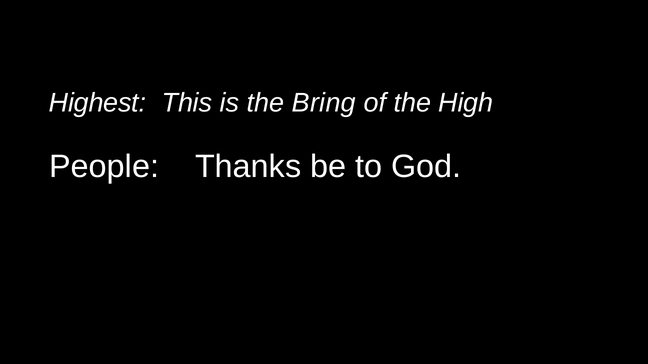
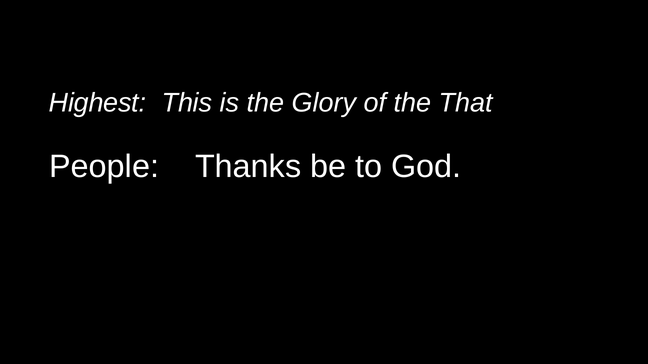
Bring: Bring -> Glory
High: High -> That
